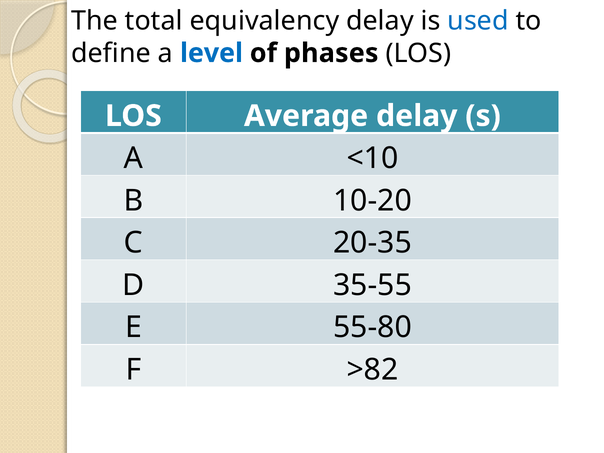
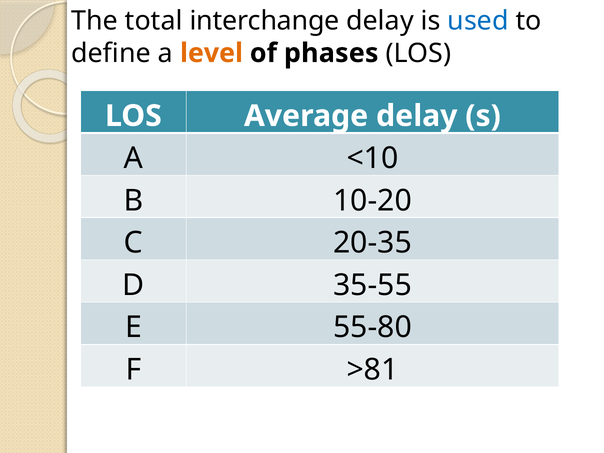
equivalency: equivalency -> interchange
level colour: blue -> orange
>82: >82 -> >81
